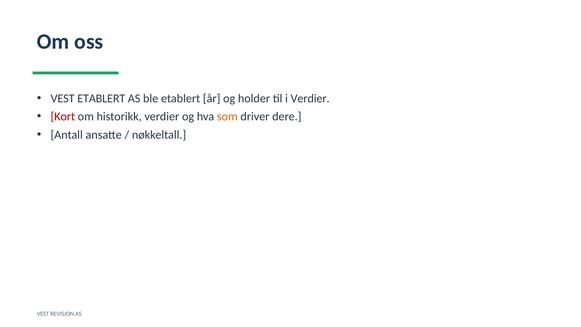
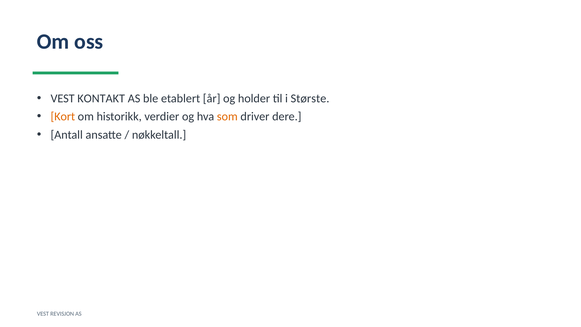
VEST ETABLERT: ETABLERT -> KONTAKT
i Verdier: Verdier -> Største
Kort colour: red -> orange
